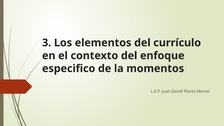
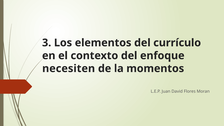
especifico: especifico -> necesiten
